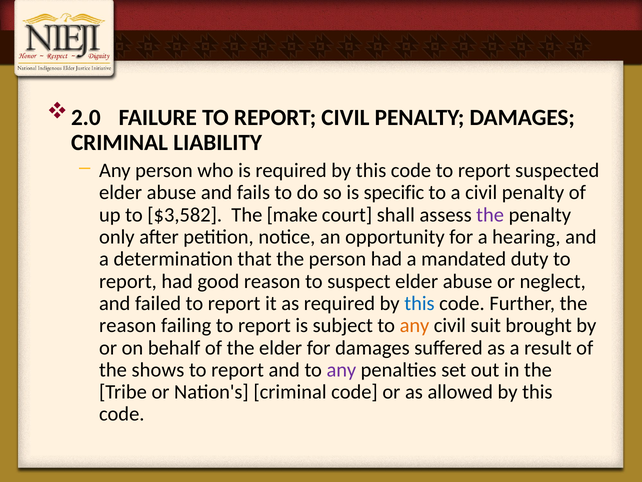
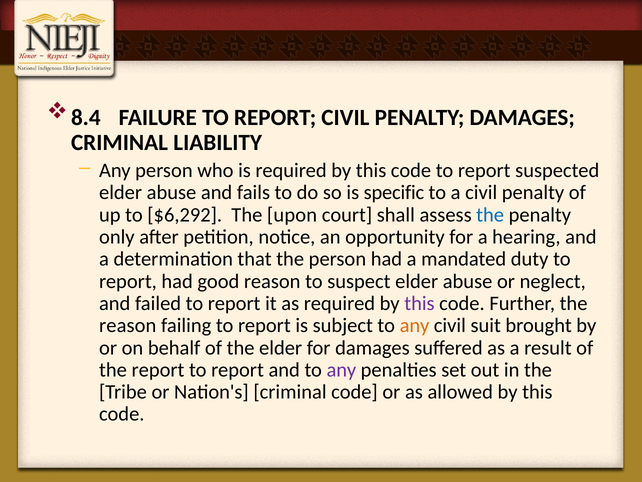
2.0: 2.0 -> 8.4
$3,582: $3,582 -> $6,292
make: make -> upon
the at (490, 215) colour: purple -> blue
this at (419, 303) colour: blue -> purple
the shows: shows -> report
